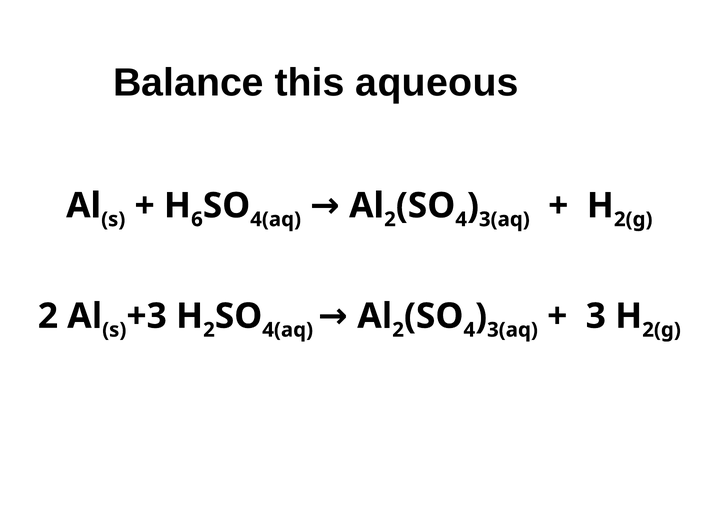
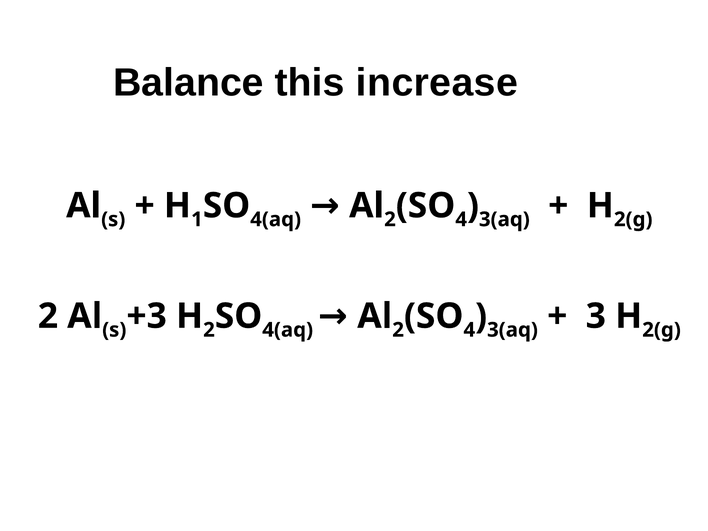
aqueous: aqueous -> increase
6: 6 -> 1
